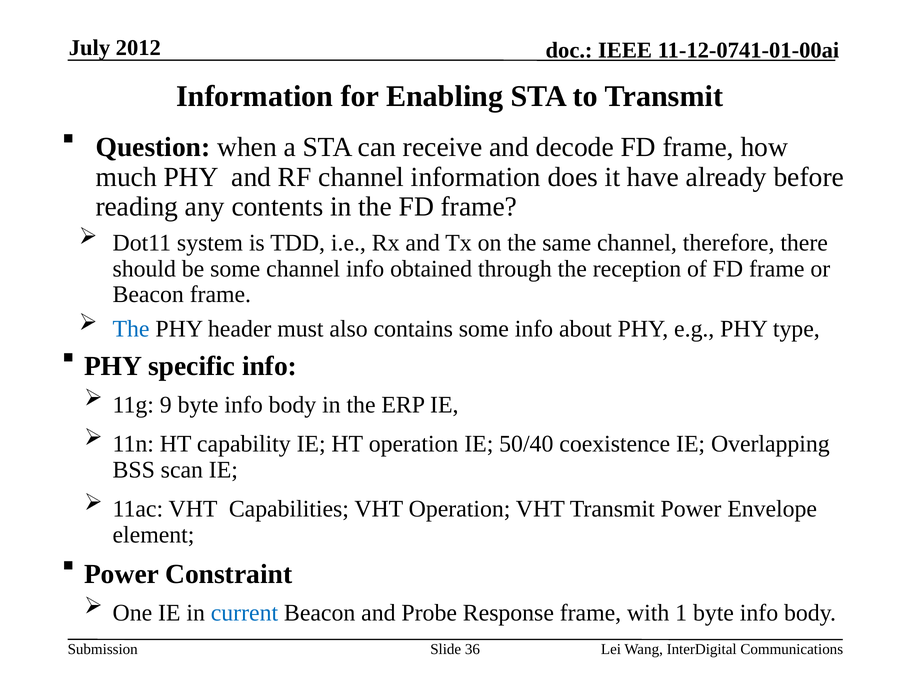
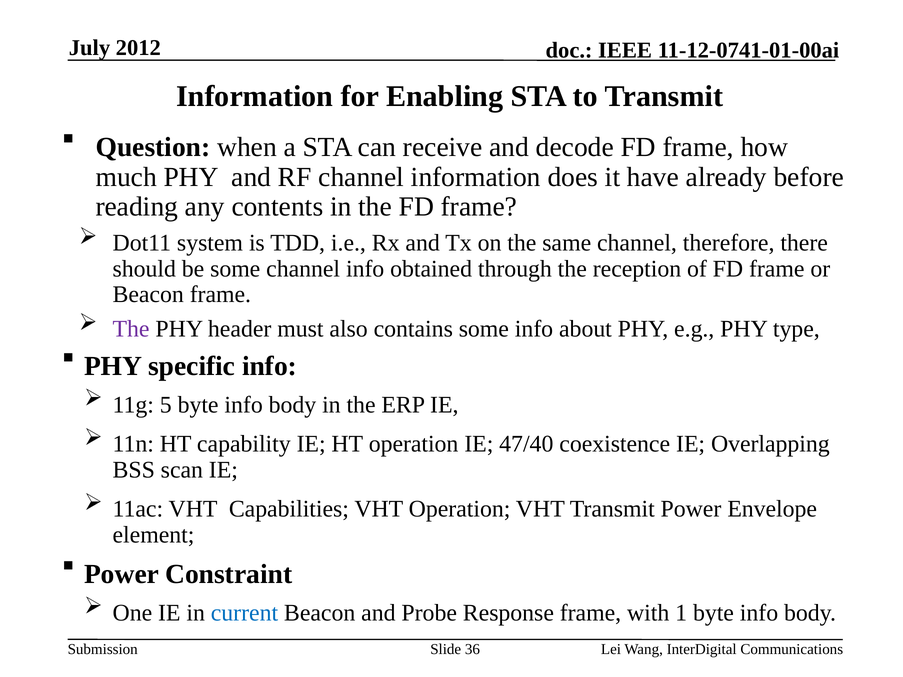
The at (131, 329) colour: blue -> purple
9: 9 -> 5
50/40: 50/40 -> 47/40
